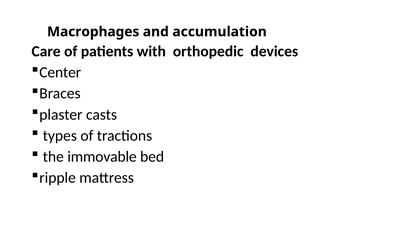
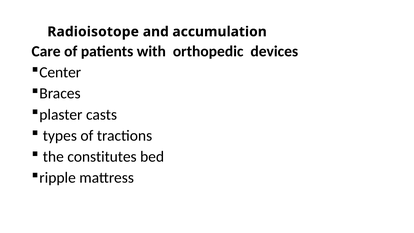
Macrophages: Macrophages -> Radioisotope
immovable: immovable -> constitutes
